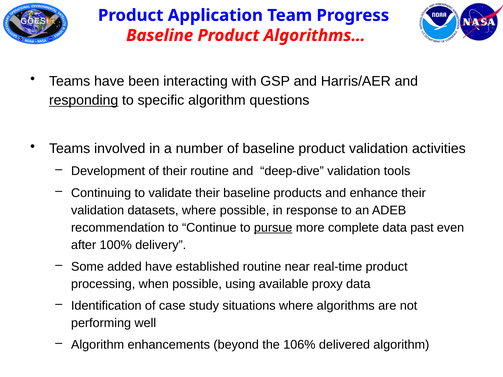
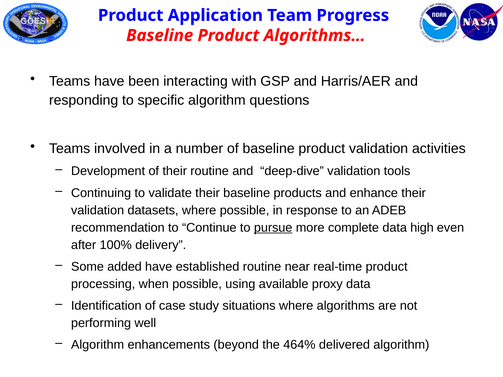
responding underline: present -> none
past: past -> high
106%: 106% -> 464%
